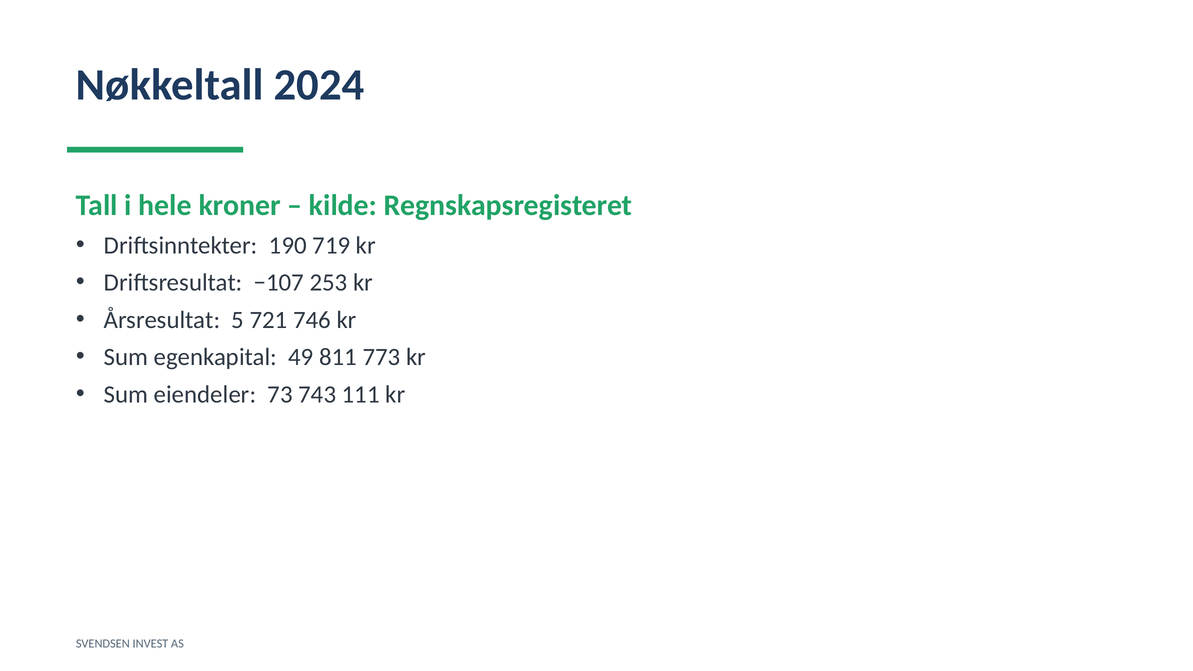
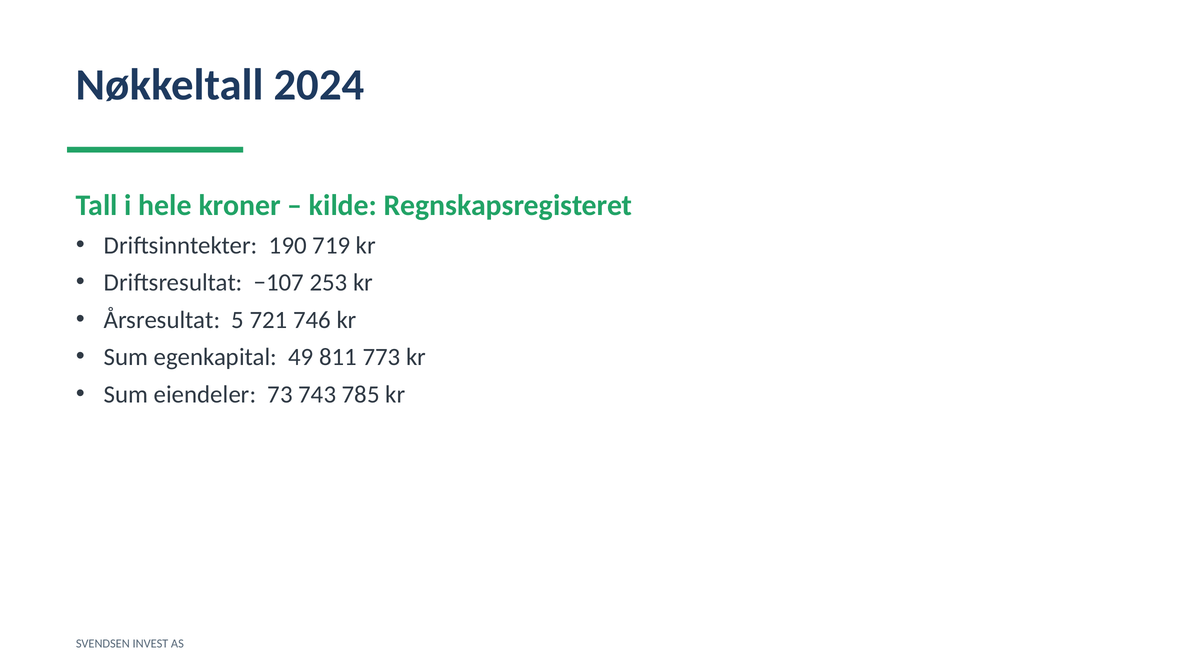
111: 111 -> 785
